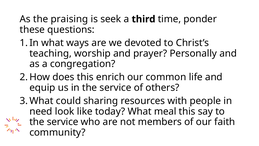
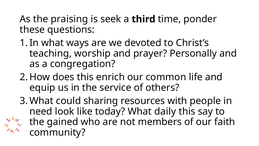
meal: meal -> daily
service at (63, 122): service -> gained
